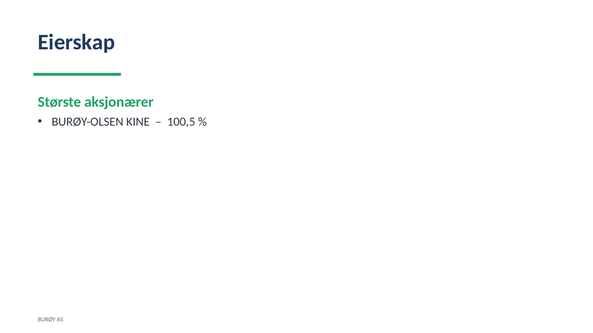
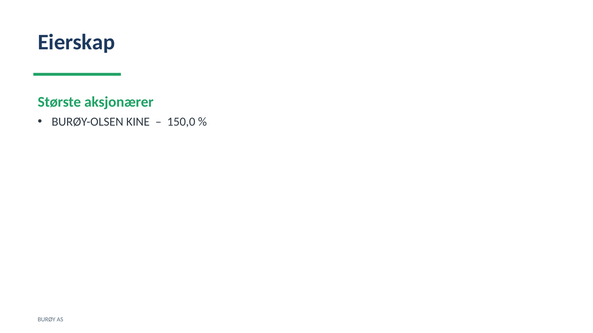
100,5: 100,5 -> 150,0
